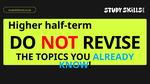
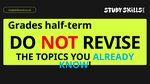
Higher: Higher -> Grades
